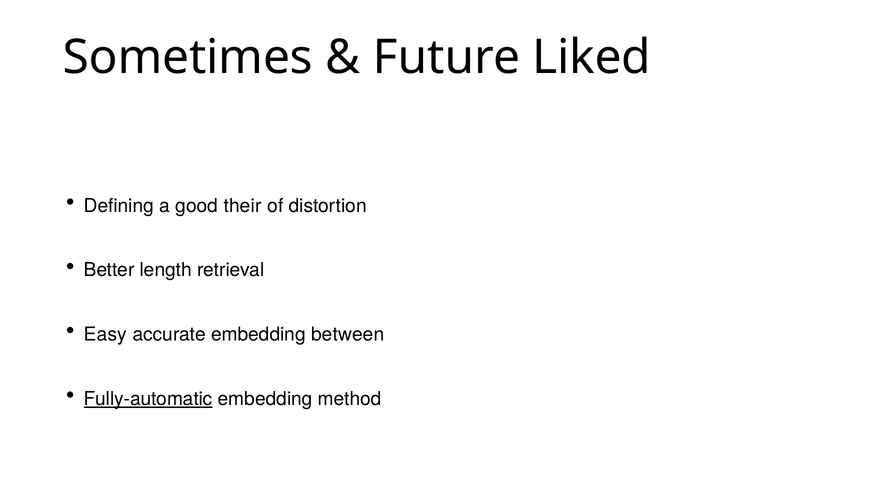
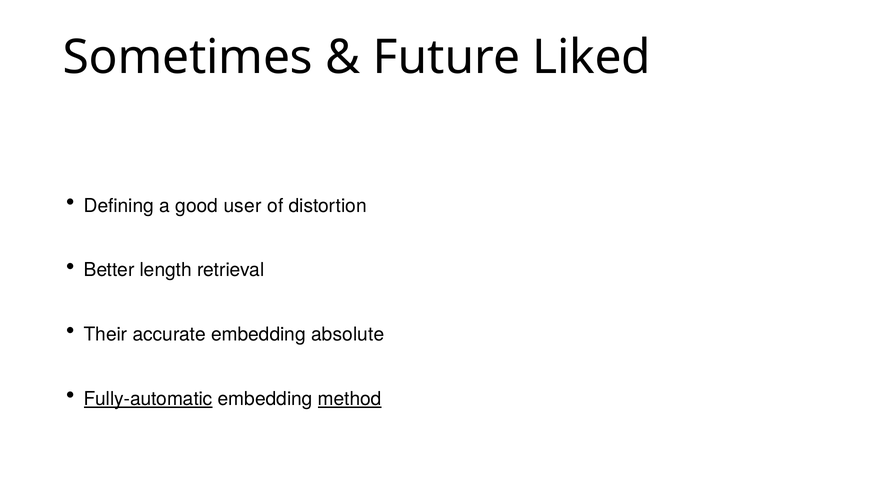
their: their -> user
Easy: Easy -> Their
between: between -> absolute
method underline: none -> present
